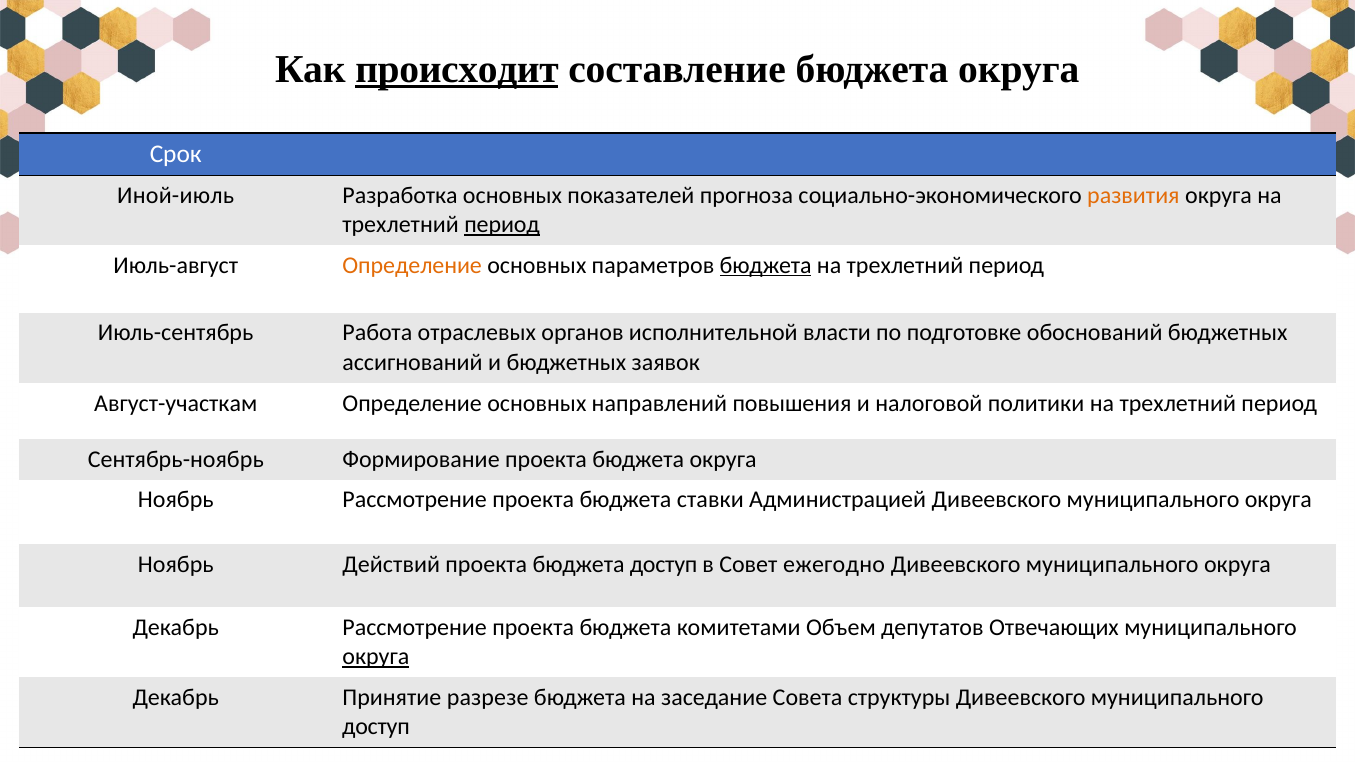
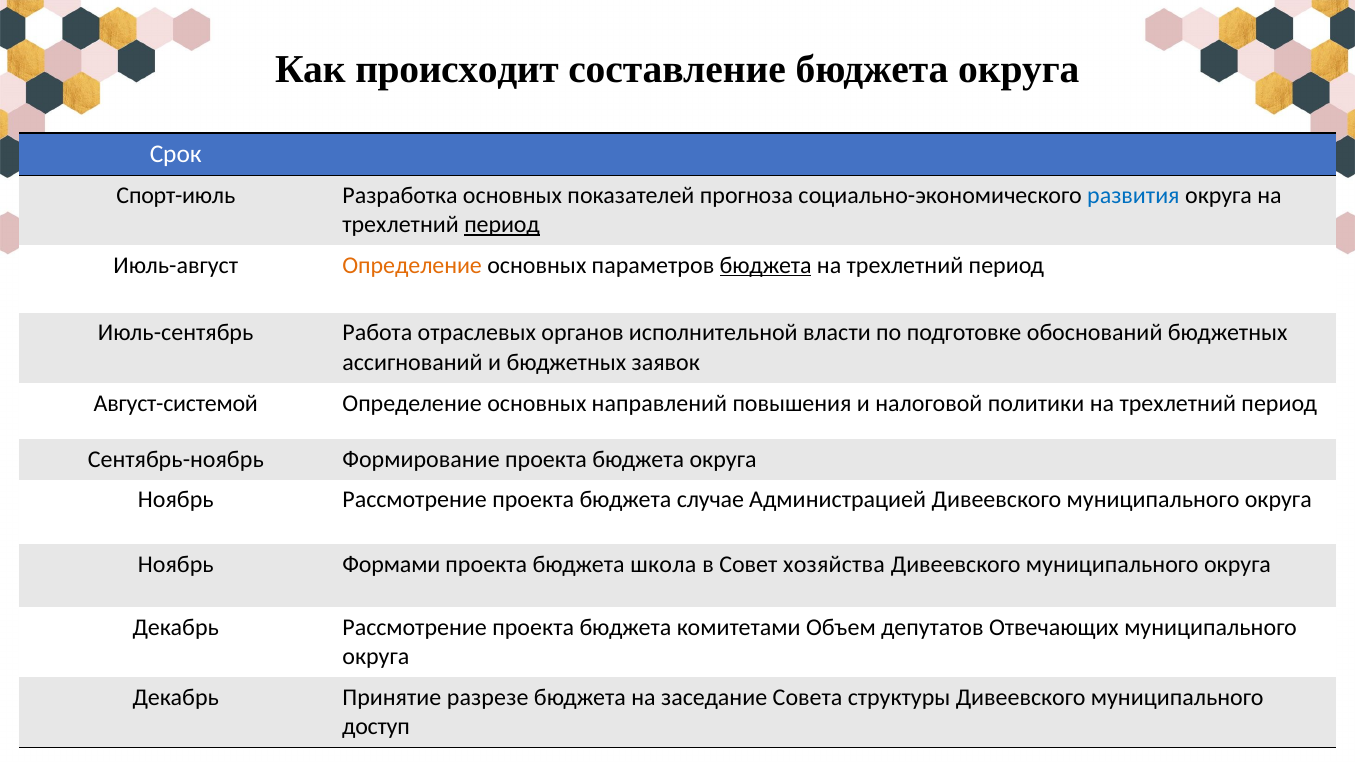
происходит underline: present -> none
Иной-июль: Иной-июль -> Спорт-июль
развития colour: orange -> blue
Август-участкам: Август-участкам -> Август-системой
ставки: ставки -> случае
Действий: Действий -> Формами
бюджета доступ: доступ -> школа
ежегодно: ежегодно -> хозяйства
округа at (376, 657) underline: present -> none
